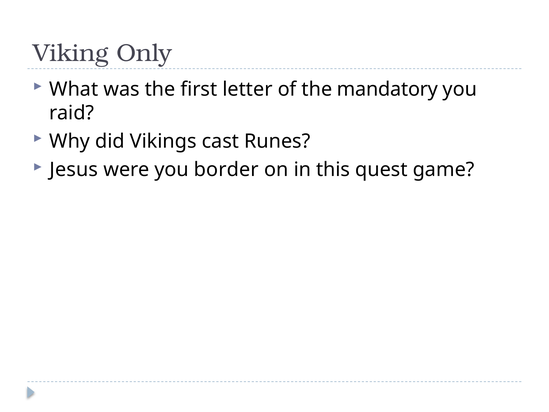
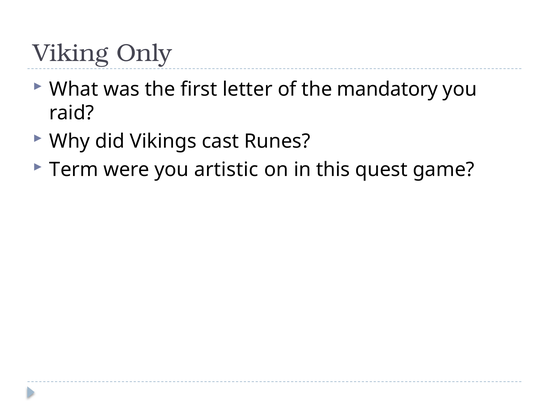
Jesus: Jesus -> Term
border: border -> artistic
